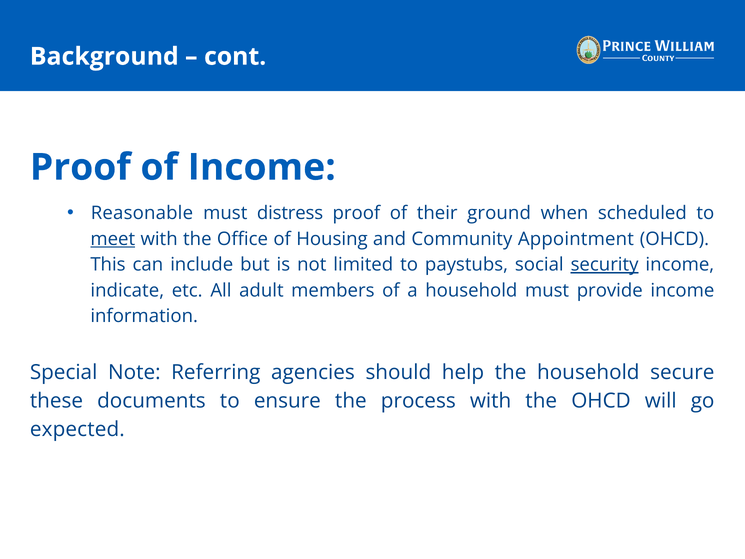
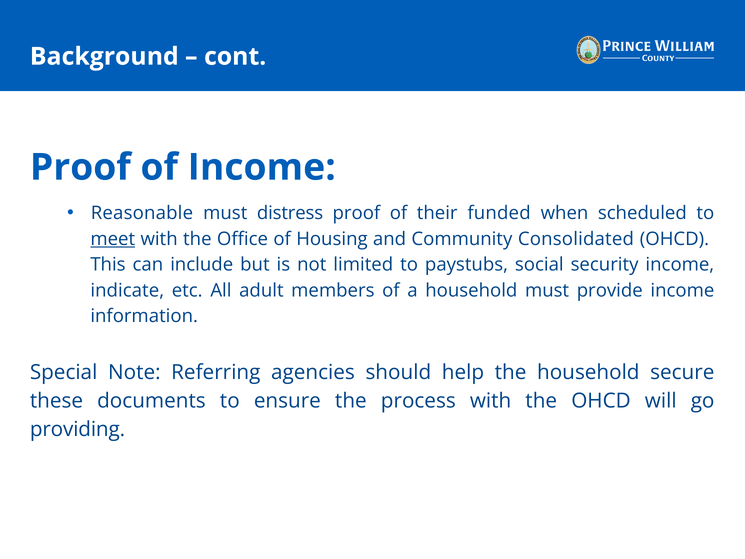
ground: ground -> funded
Appointment: Appointment -> Consolidated
security underline: present -> none
expected: expected -> providing
